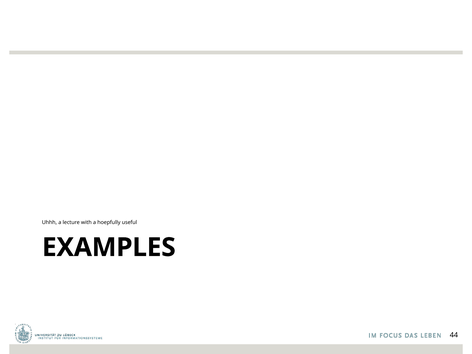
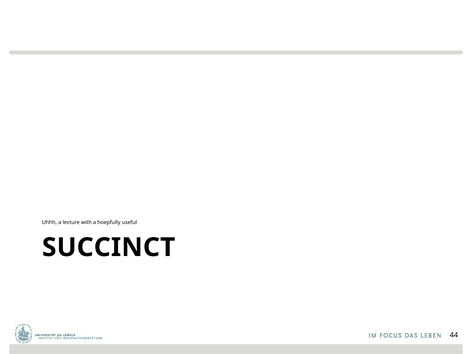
EXAMPLES: EXAMPLES -> SUCCINCT
